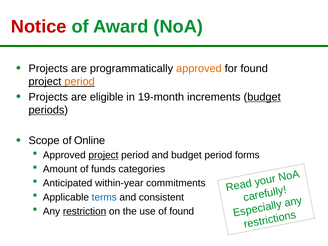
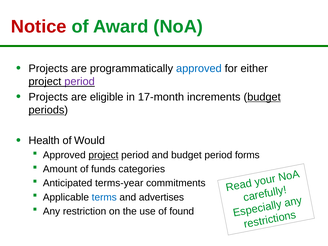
approved at (199, 68) colour: orange -> blue
for found: found -> either
period at (80, 82) colour: orange -> purple
19-month: 19-month -> 17-month
Scope: Scope -> Health
Online: Online -> Would
within-year: within-year -> terms-year
consistent: consistent -> advertises
restriction underline: present -> none
